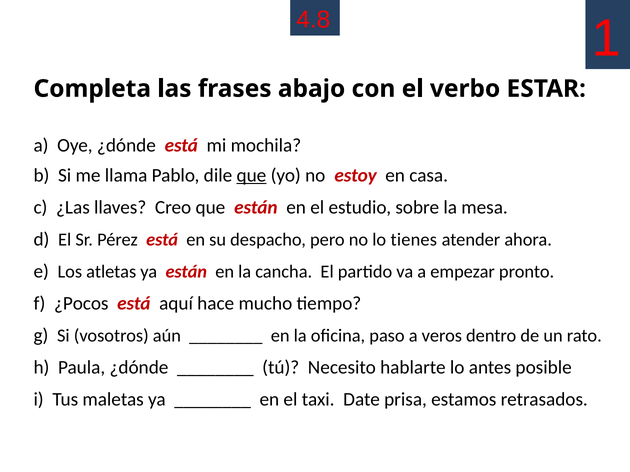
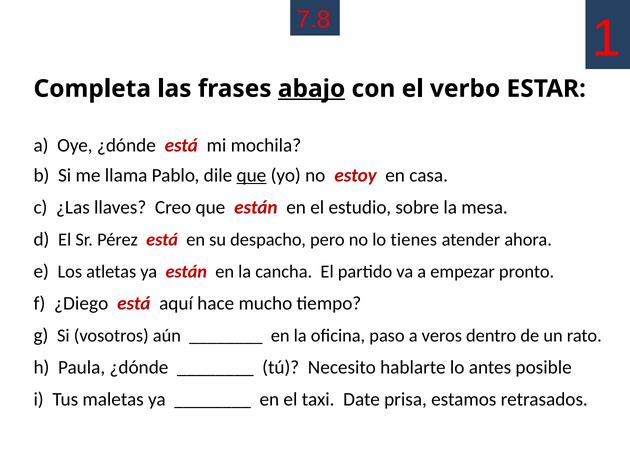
4.8: 4.8 -> 7.8
abajo underline: none -> present
¿Pocos: ¿Pocos -> ¿Diego
